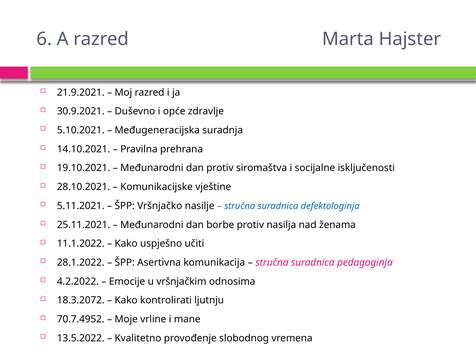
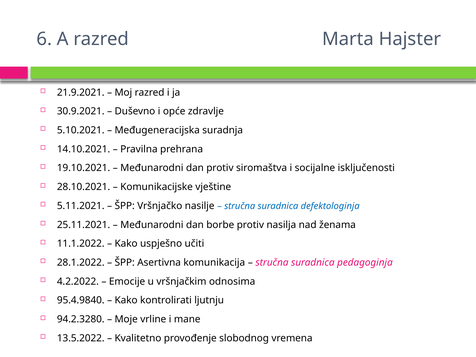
18.3.2072: 18.3.2072 -> 95.4.9840
70.7.4952: 70.7.4952 -> 94.2.3280
